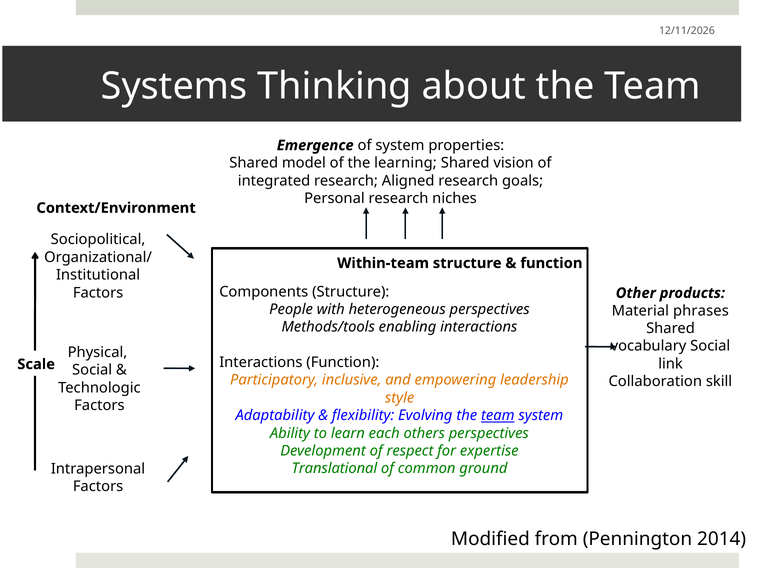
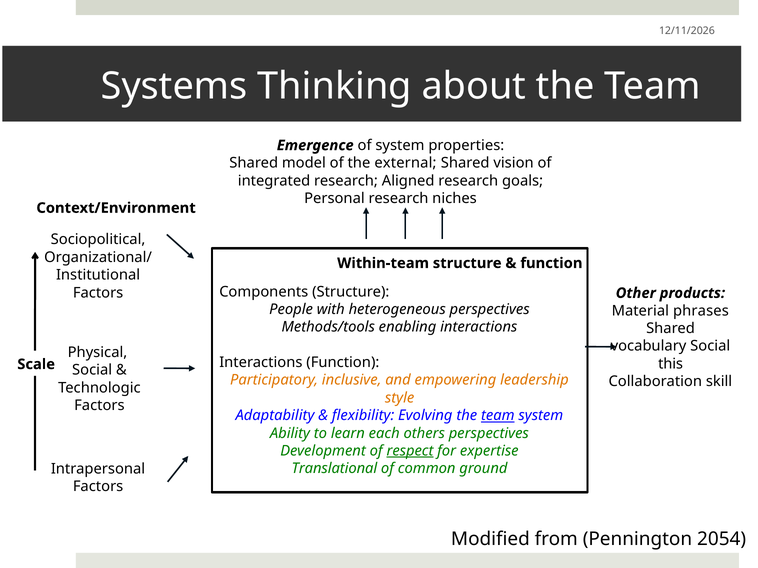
learning: learning -> external
link: link -> this
respect underline: none -> present
2014: 2014 -> 2054
